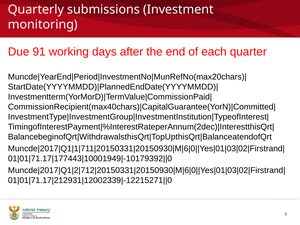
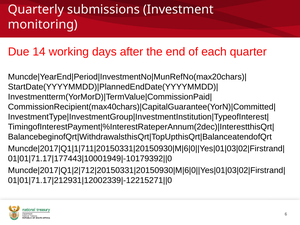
91: 91 -> 14
